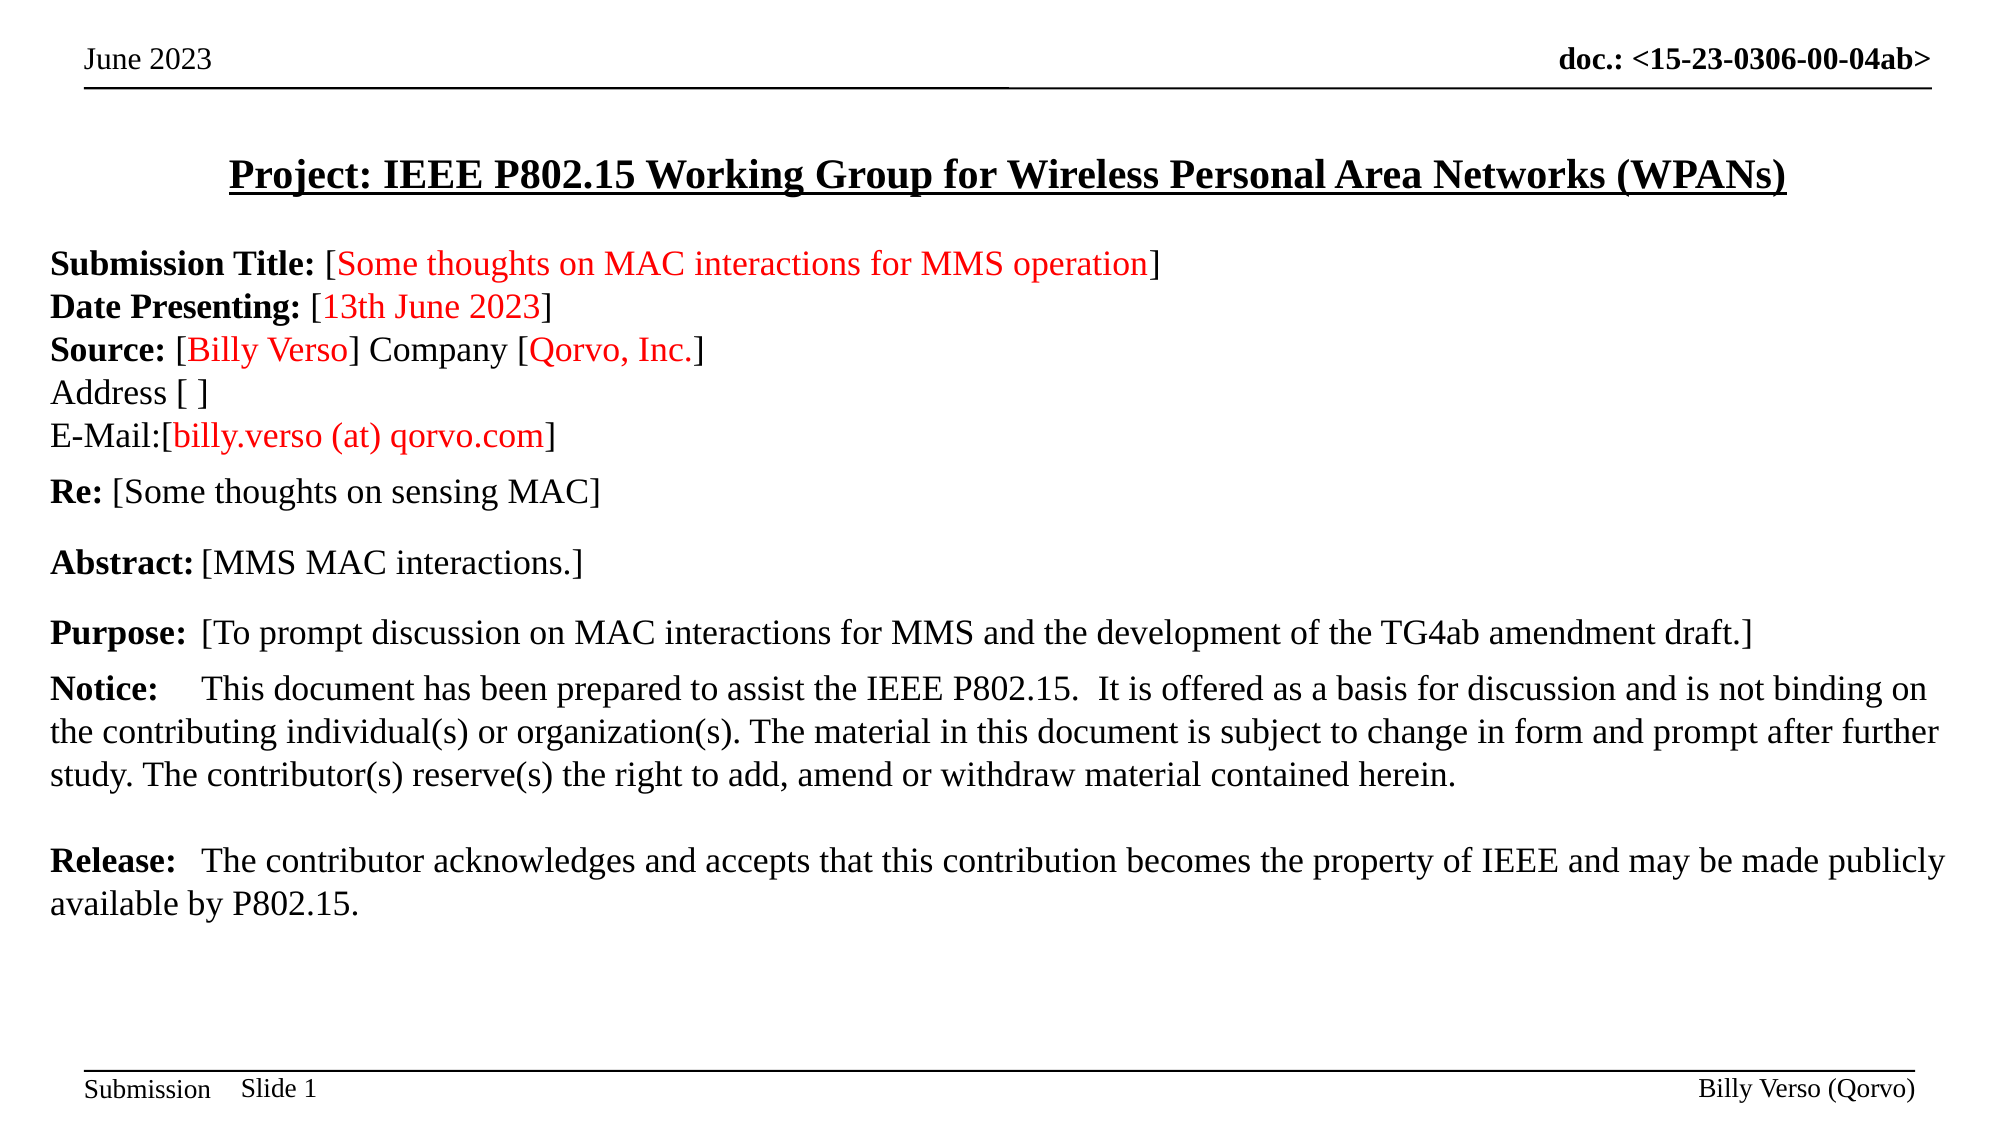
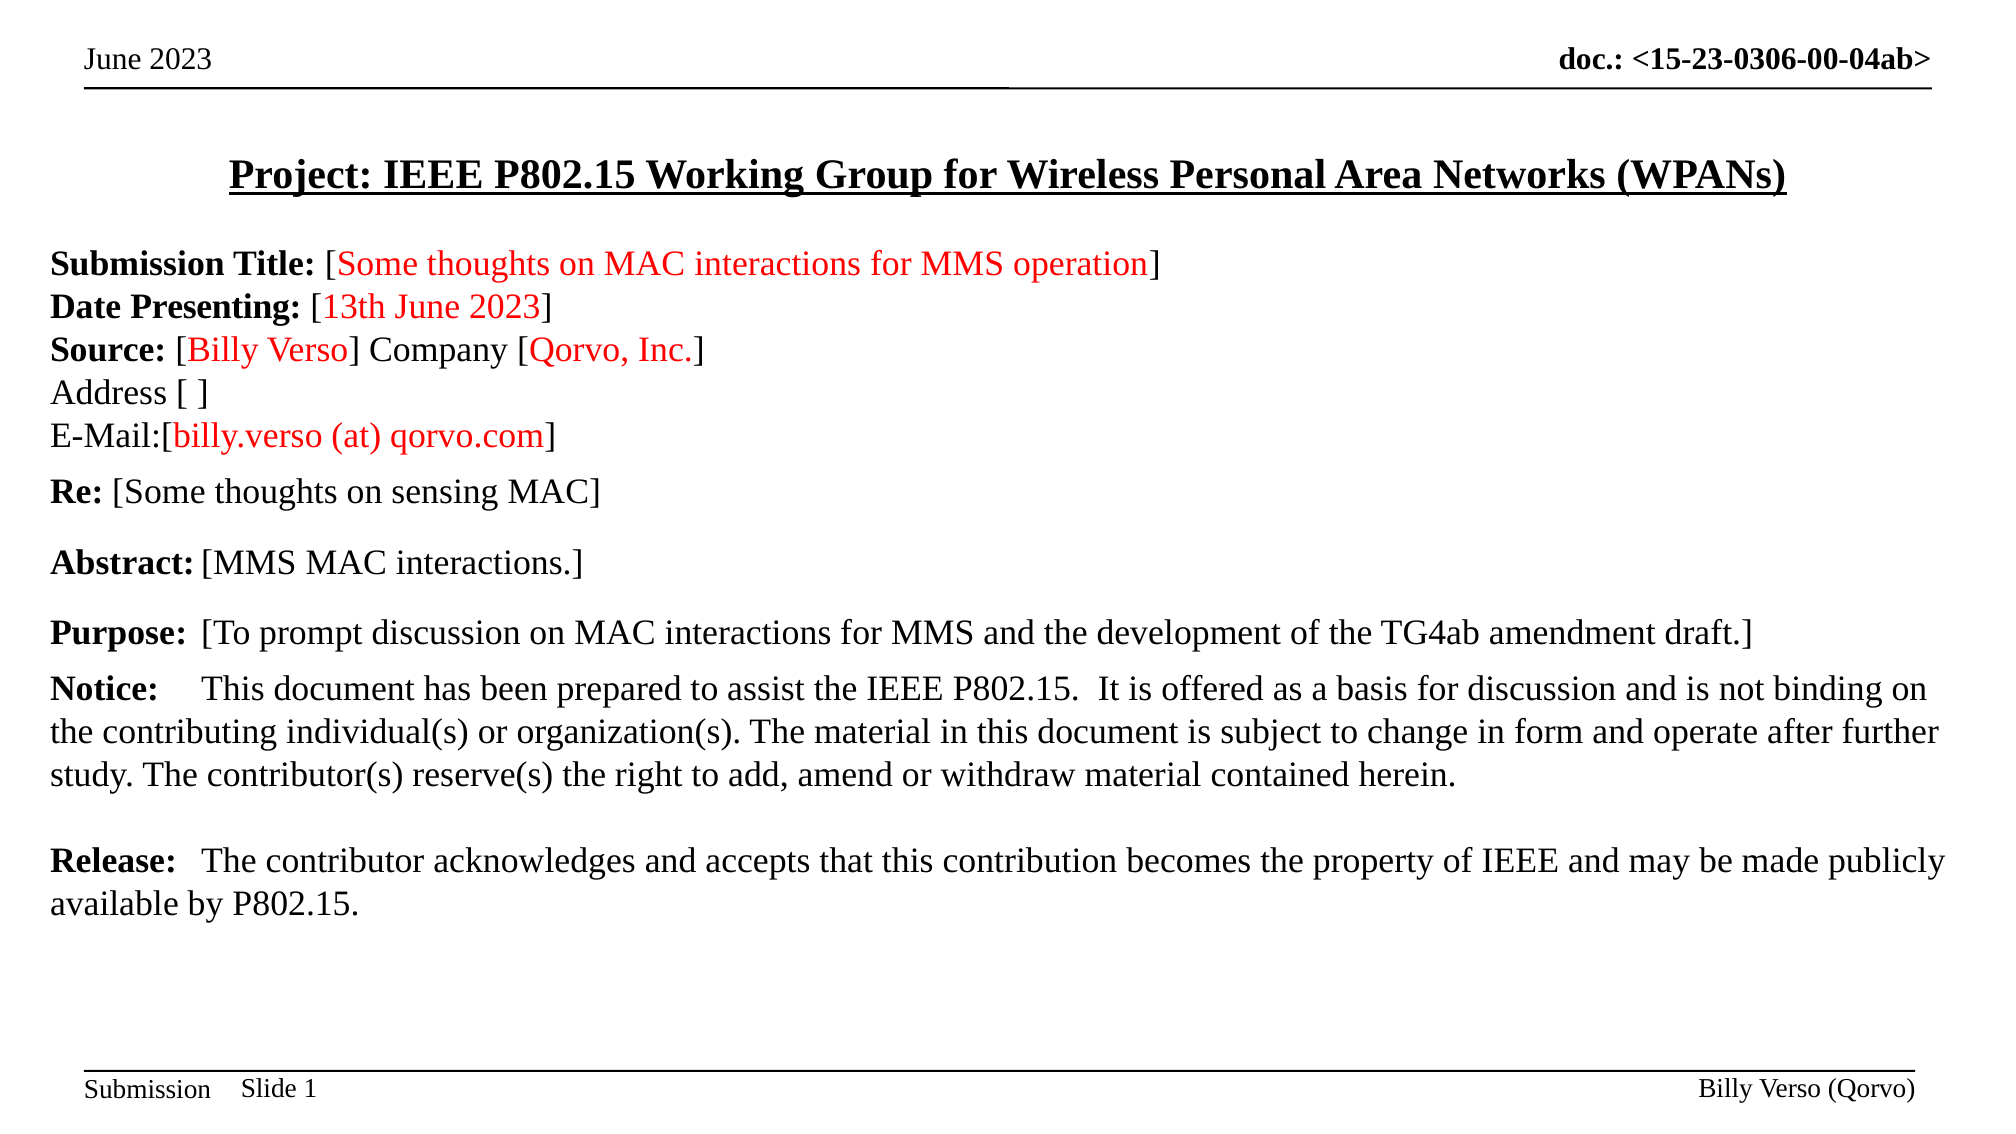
and prompt: prompt -> operate
